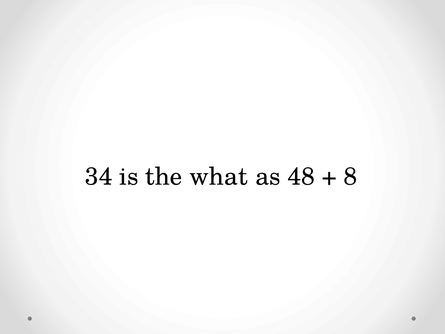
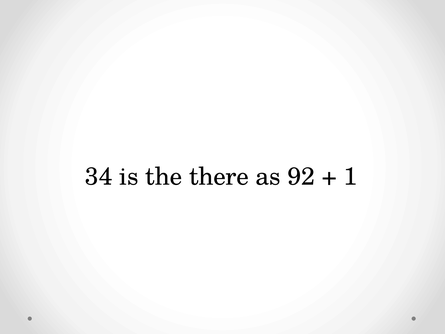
what: what -> there
48: 48 -> 92
8: 8 -> 1
